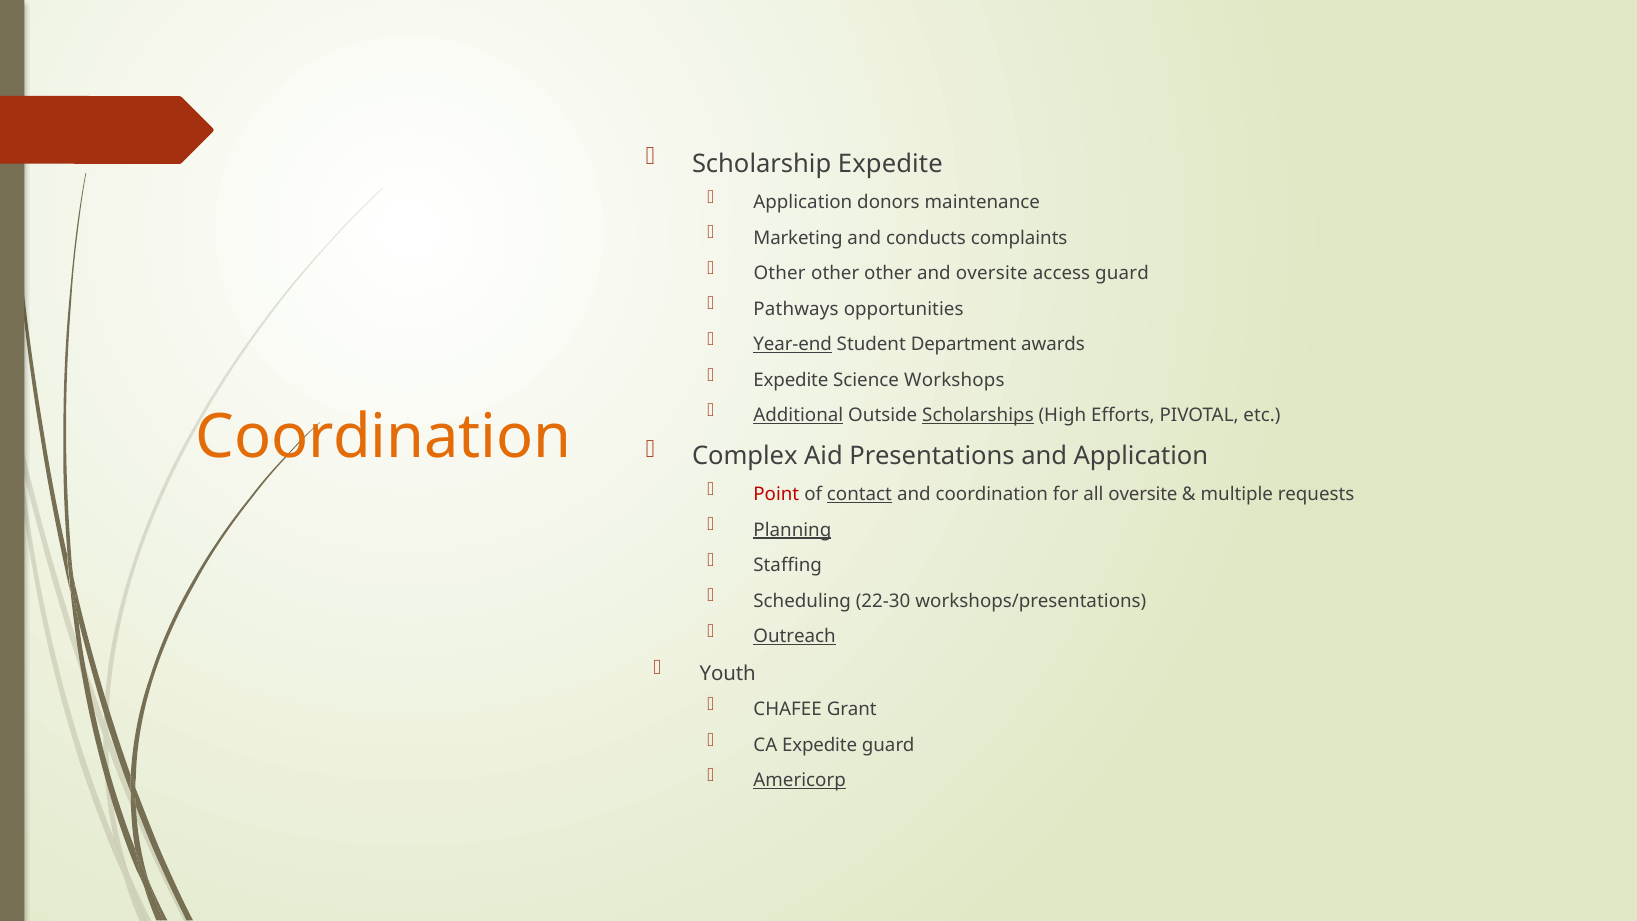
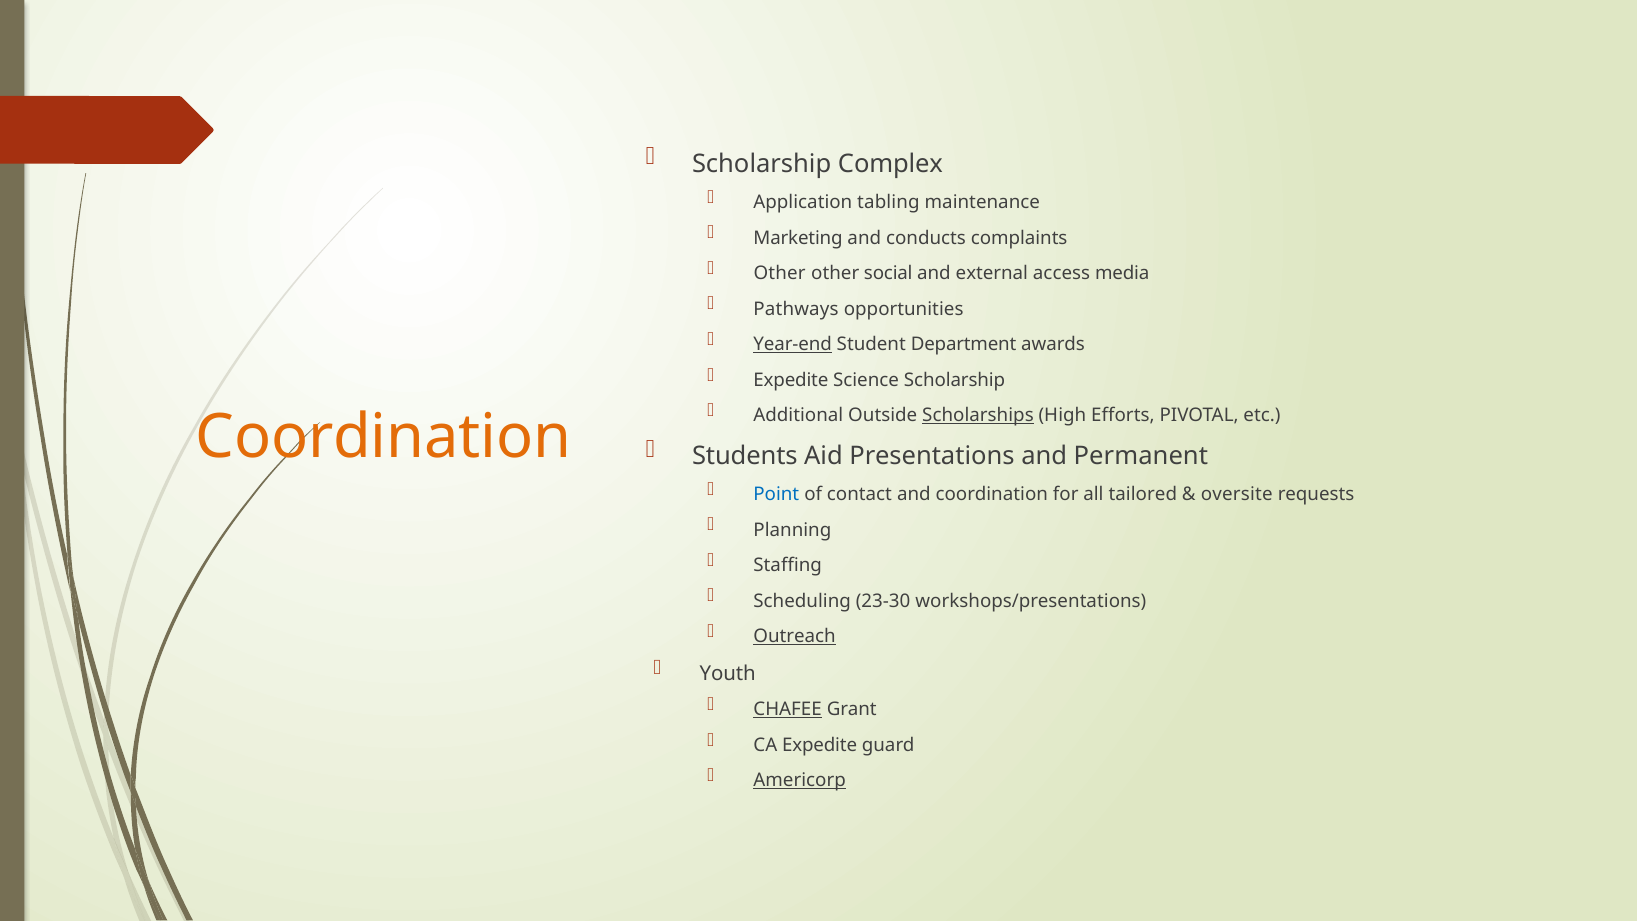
Scholarship Expedite: Expedite -> Complex
donors: donors -> tabling
other at (888, 273): other -> social
and oversite: oversite -> external
access guard: guard -> media
Science Workshops: Workshops -> Scholarship
Additional underline: present -> none
Complex: Complex -> Students
and Application: Application -> Permanent
Point colour: red -> blue
contact underline: present -> none
all oversite: oversite -> tailored
multiple: multiple -> oversite
Planning underline: present -> none
22-30: 22-30 -> 23-30
CHAFEE underline: none -> present
